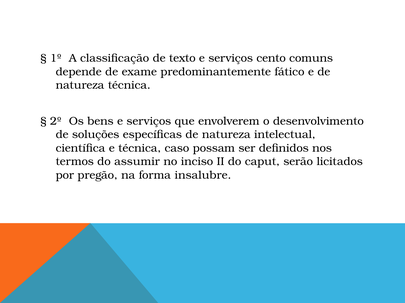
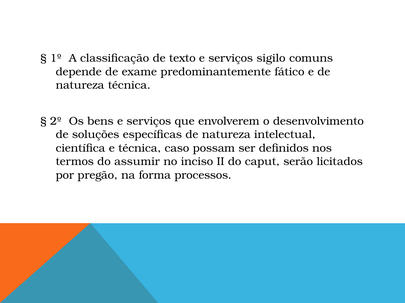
cento: cento -> sigilo
insalubre: insalubre -> processos
